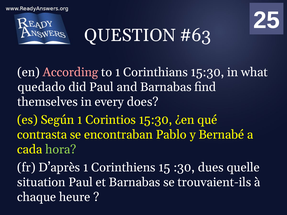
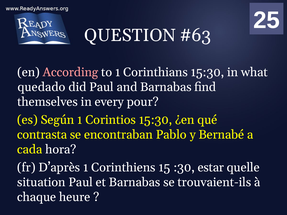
does: does -> pour
hora colour: light green -> white
dues: dues -> estar
